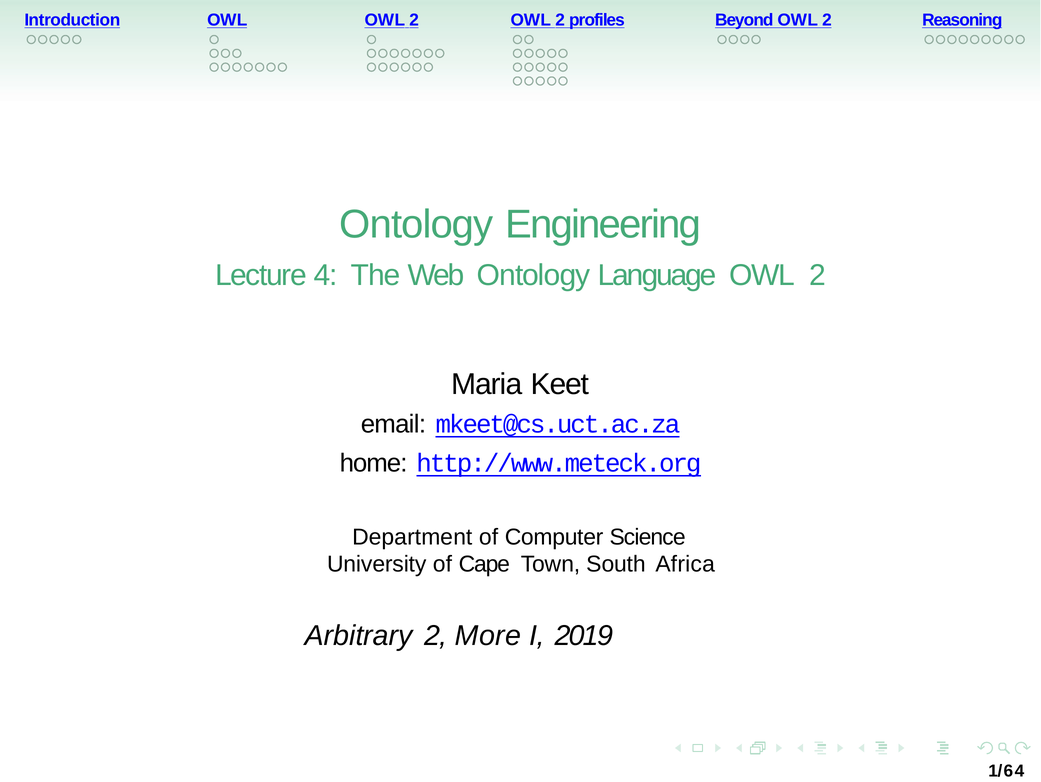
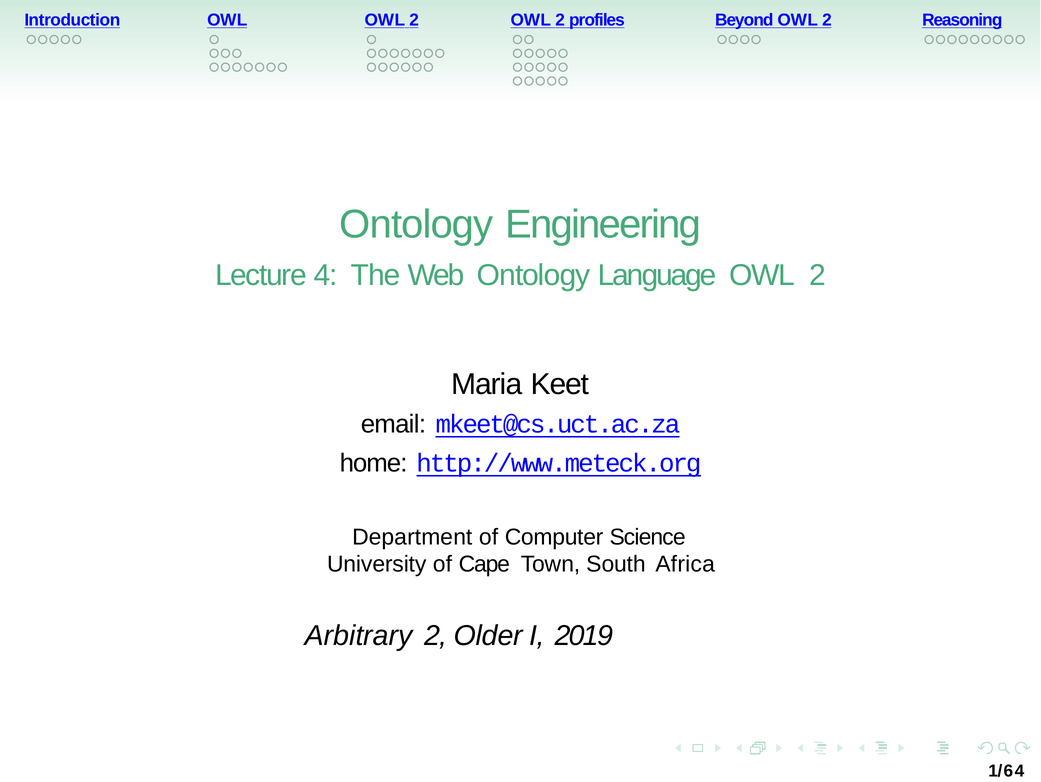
More: More -> Older
